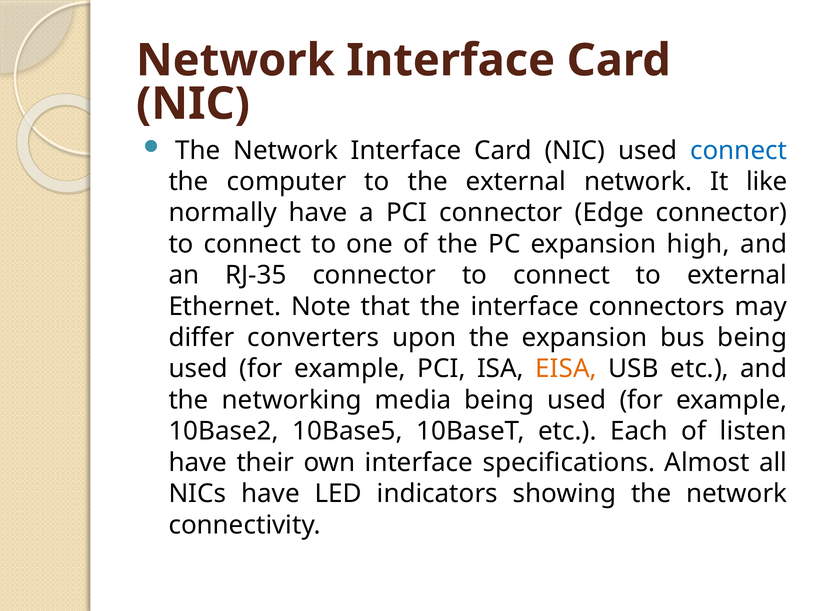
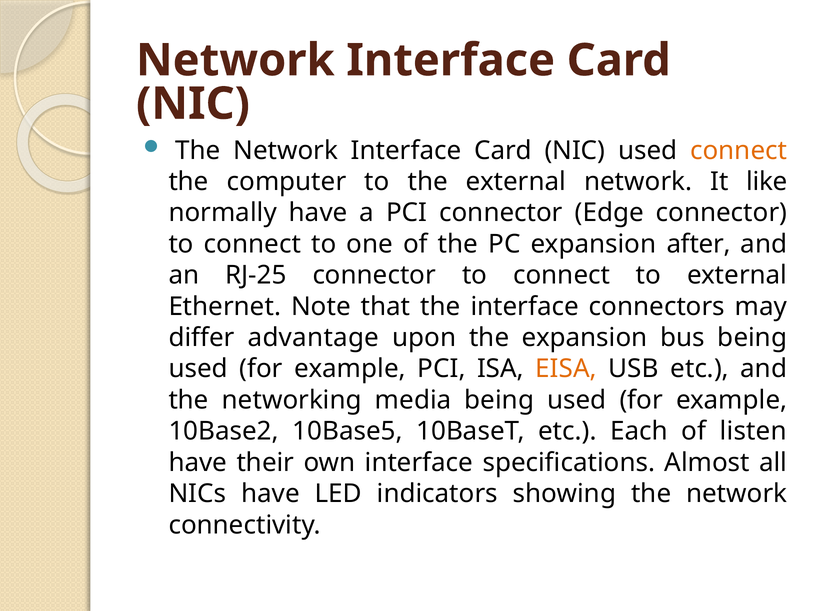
connect at (739, 150) colour: blue -> orange
high: high -> after
RJ-35: RJ-35 -> RJ-25
converters: converters -> advantage
